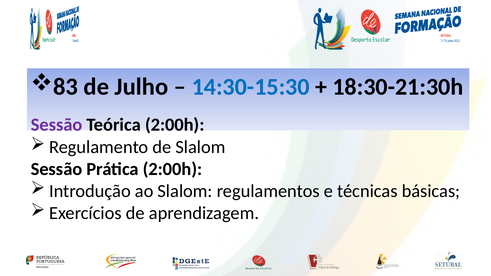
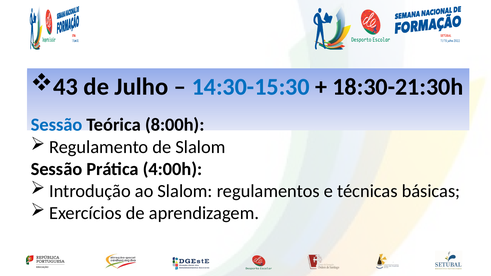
83: 83 -> 43
Sessão at (57, 125) colour: purple -> blue
Teórica 2:00h: 2:00h -> 8:00h
Prática 2:00h: 2:00h -> 4:00h
